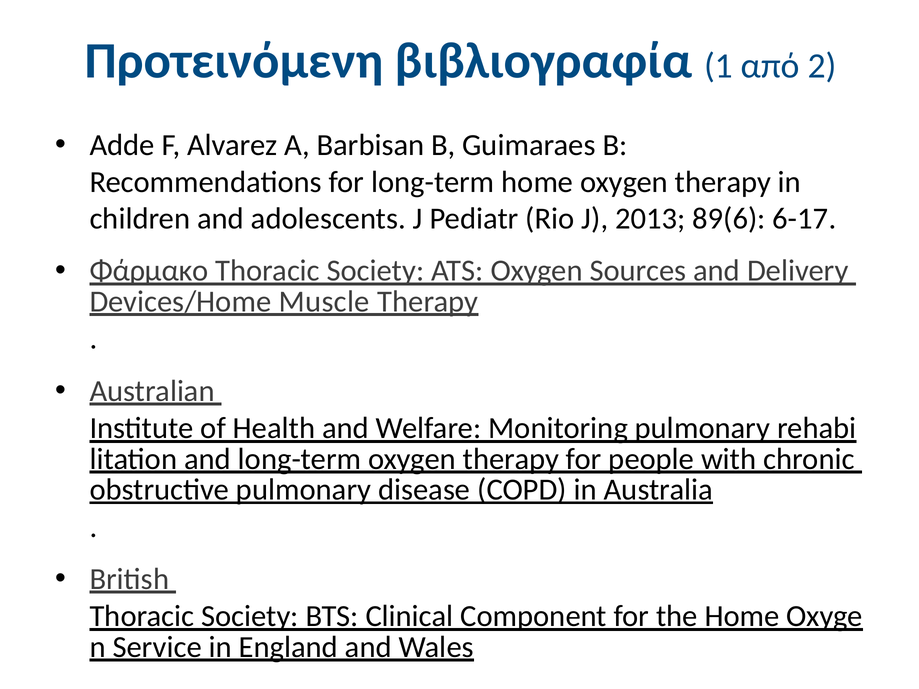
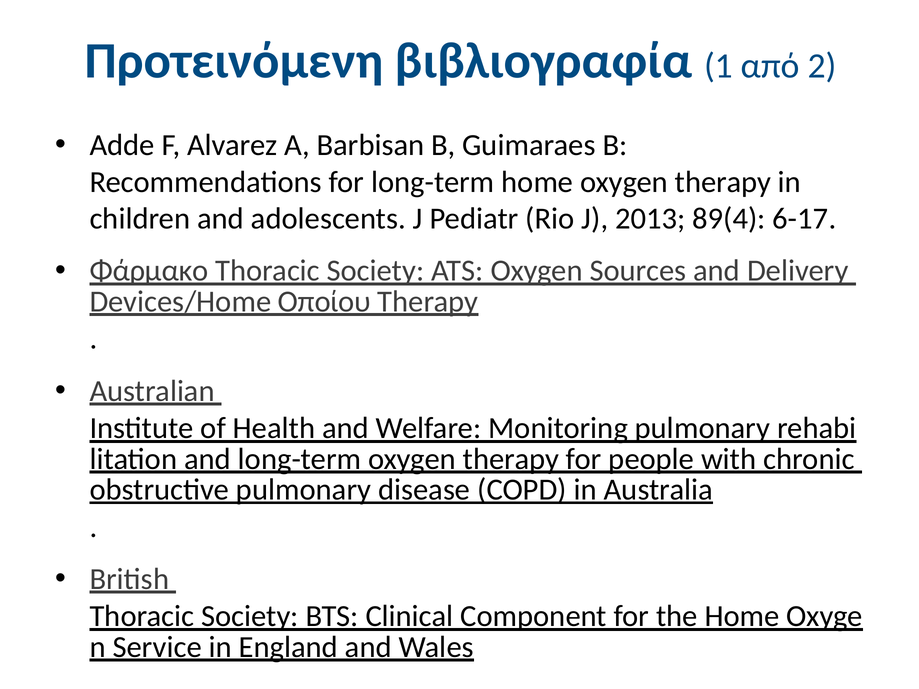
89(6: 89(6 -> 89(4
Muscle: Muscle -> Οποίου
